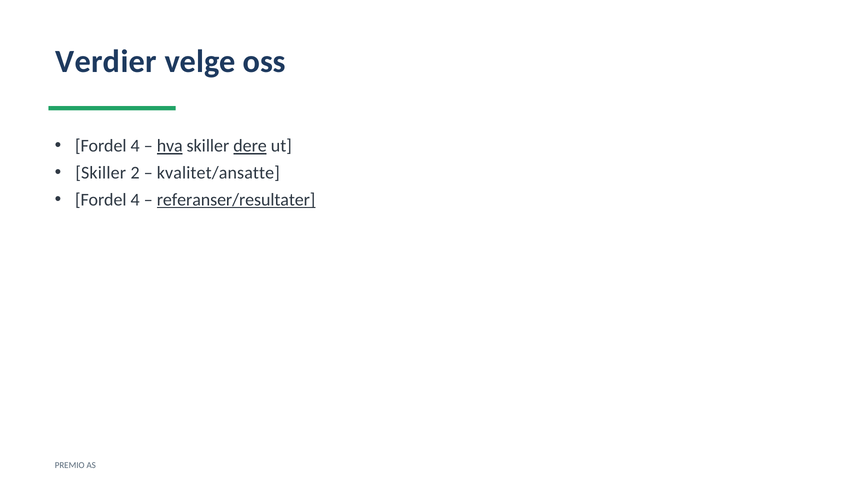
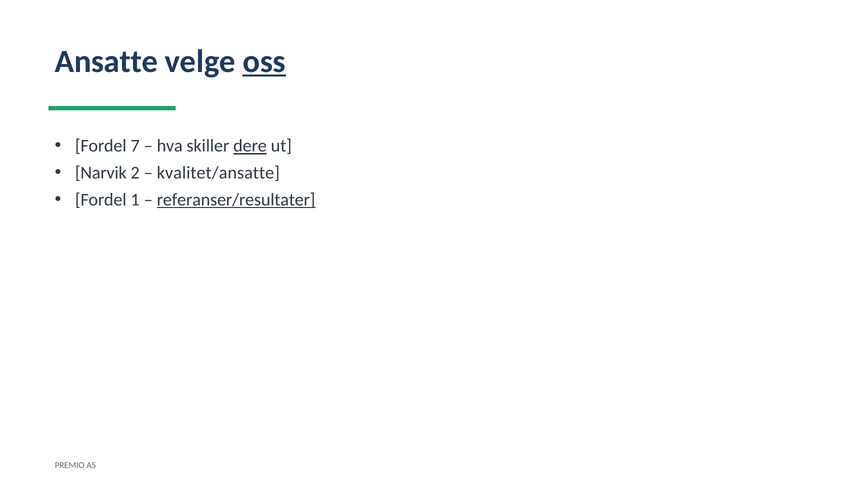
Verdier: Verdier -> Ansatte
oss underline: none -> present
4 at (135, 146): 4 -> 7
hva underline: present -> none
Skiller at (101, 173): Skiller -> Narvik
4 at (135, 200): 4 -> 1
